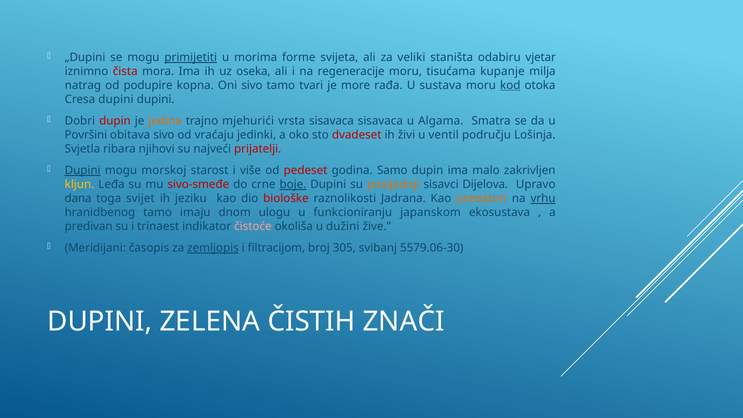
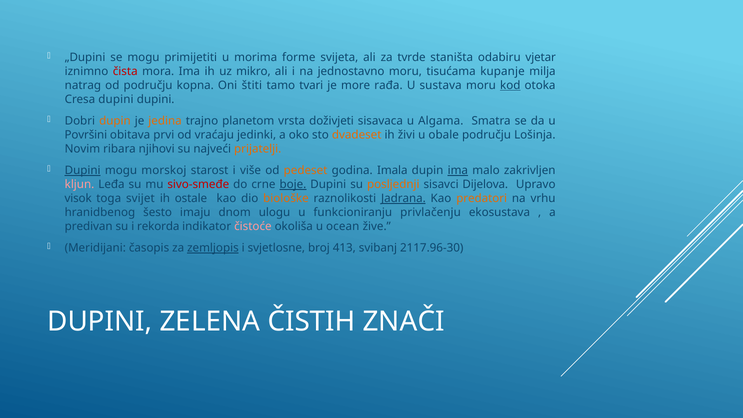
primijetiti underline: present -> none
veliki: veliki -> tvrde
oseka: oseka -> mikro
regeneracije: regeneracije -> jednostavno
od podupire: podupire -> području
Oni sivo: sivo -> štiti
dupin at (115, 121) colour: red -> orange
mjehurići: mjehurići -> planetom
vrsta sisavaca: sisavaca -> doživjeti
obitava sivo: sivo -> prvi
dvadeset colour: red -> orange
ventil: ventil -> obale
Svjetla: Svjetla -> Novim
prijatelji colour: red -> orange
pedeset colour: red -> orange
Samo: Samo -> Imala
ima at (458, 171) underline: none -> present
kljun colour: yellow -> pink
dana: dana -> visok
jeziku: jeziku -> ostale
biološke colour: red -> orange
Jadrana underline: none -> present
vrhu underline: present -> none
hranidbenog tamo: tamo -> šesto
japanskom: japanskom -> privlačenju
trinaest: trinaest -> rekorda
dužini: dužini -> ocean
filtracijom: filtracijom -> svjetlosne
305: 305 -> 413
5579.06-30: 5579.06-30 -> 2117.96-30
